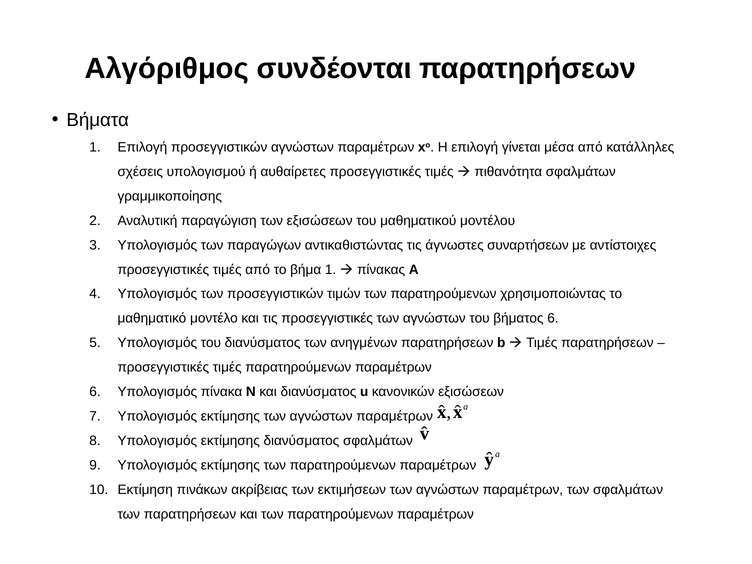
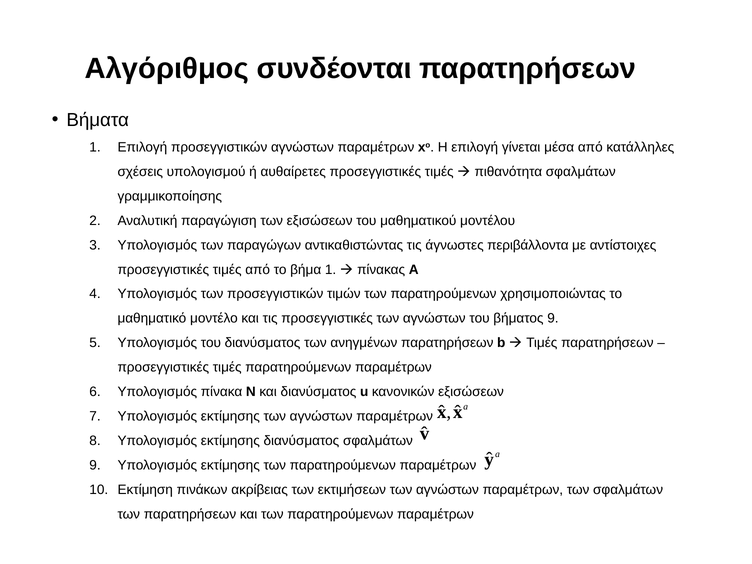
συναρτήσεων: συναρτήσεων -> περιβάλλοντα
βήματος 6: 6 -> 9
